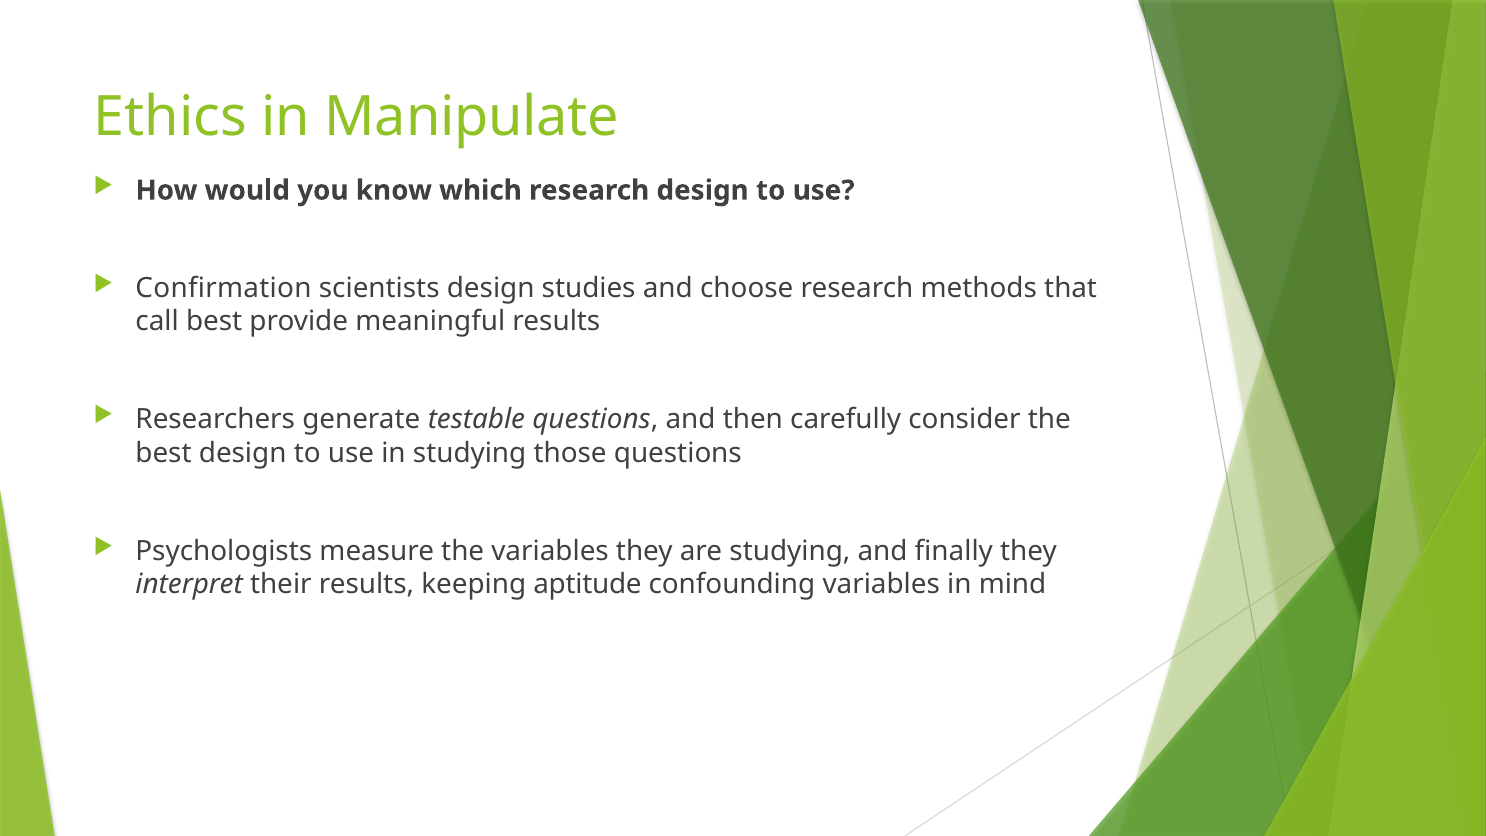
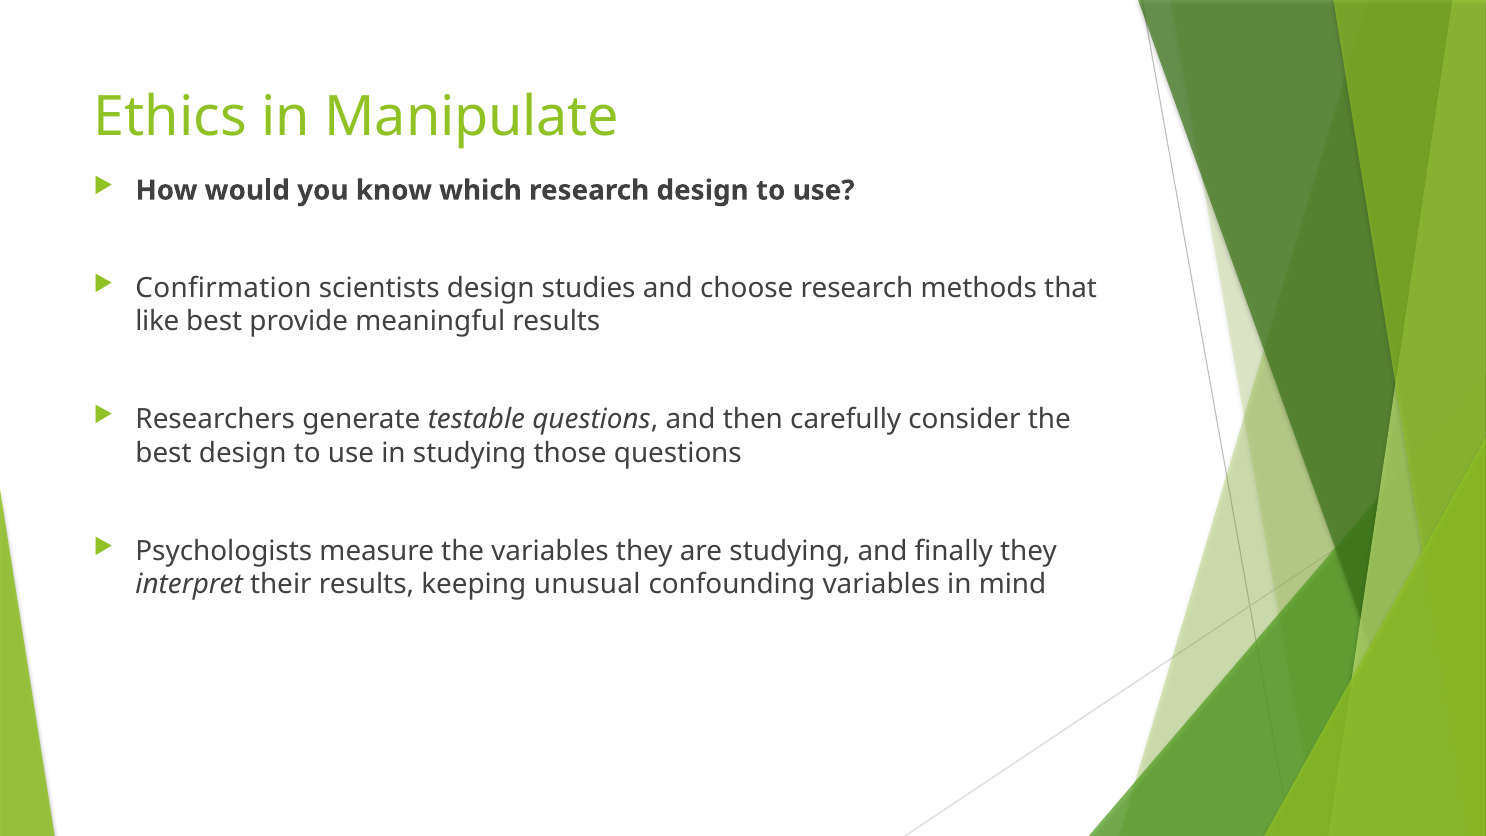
call: call -> like
aptitude: aptitude -> unusual
